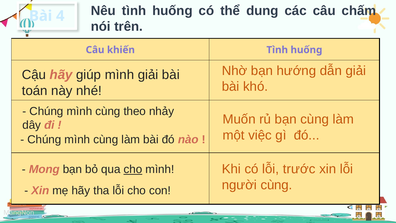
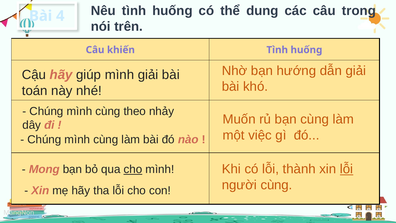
chấm: chấm -> trong
trước: trước -> thành
lỗi at (347, 169) underline: none -> present
